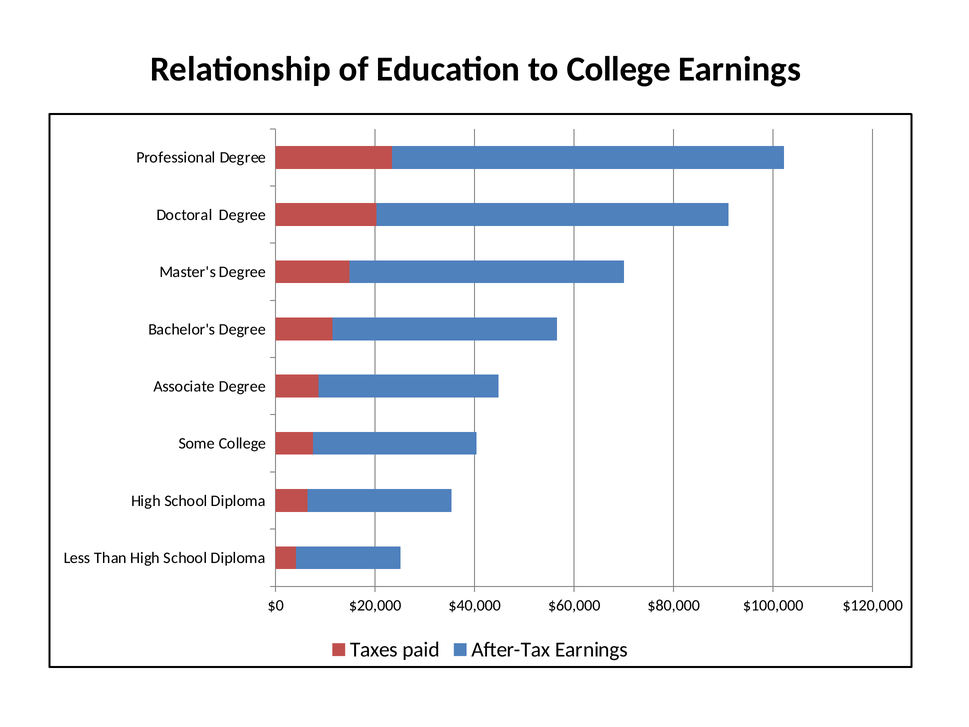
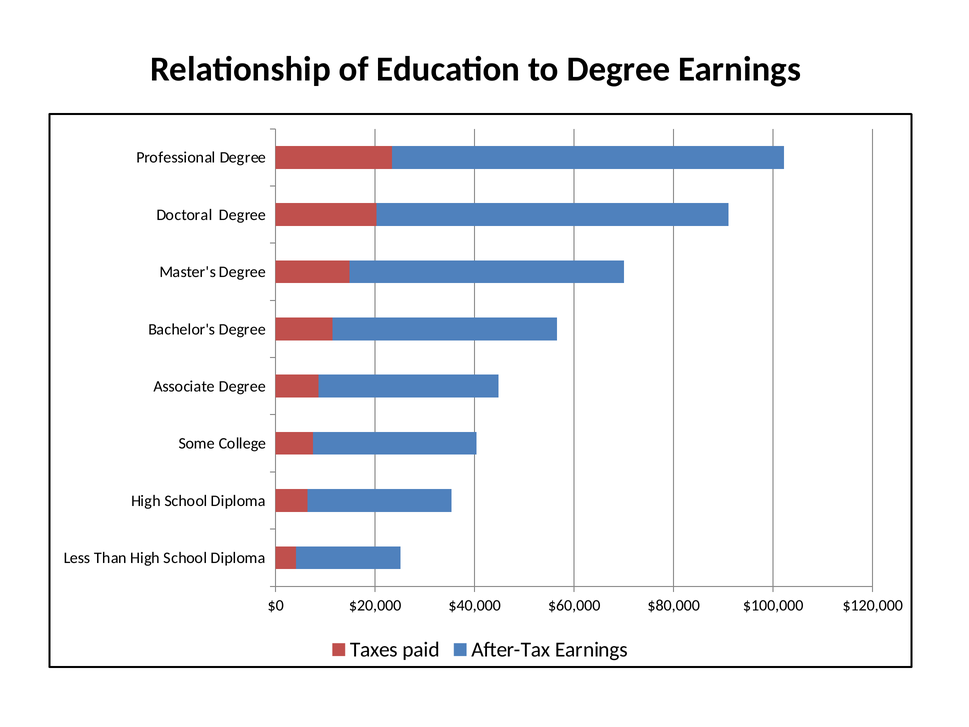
to College: College -> Degree
